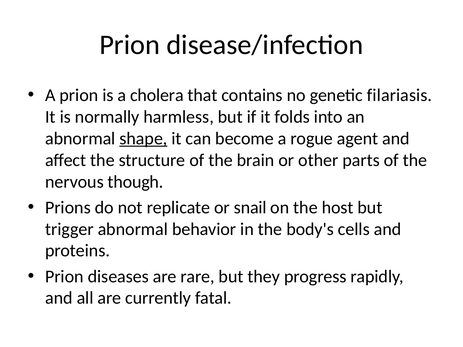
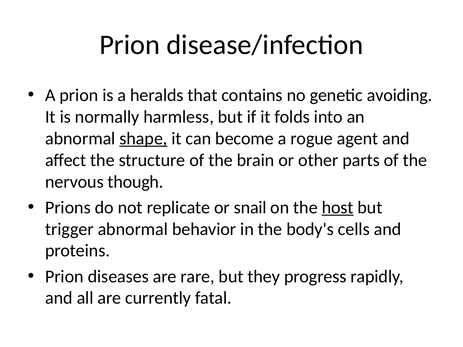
cholera: cholera -> heralds
filariasis: filariasis -> avoiding
host underline: none -> present
